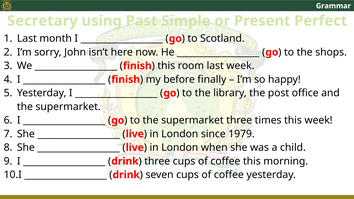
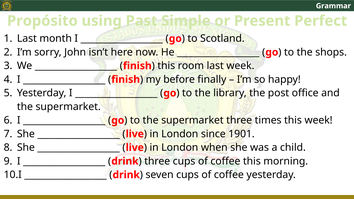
Secretary: Secretary -> Propósito
1979: 1979 -> 1901
